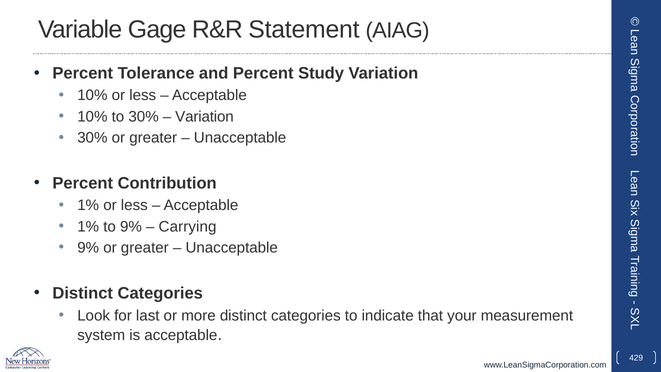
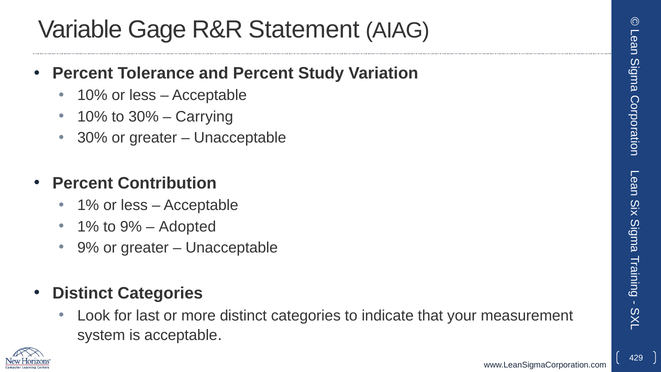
Variation at (204, 117): Variation -> Carrying
Carrying: Carrying -> Adopted
